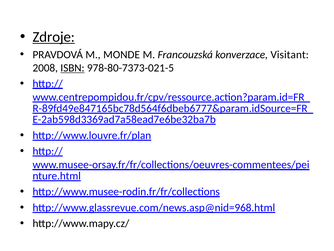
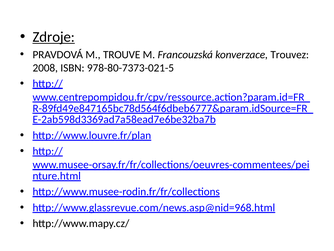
MONDE: MONDE -> TROUVE
Visitant: Visitant -> Trouvez
ISBN underline: present -> none
